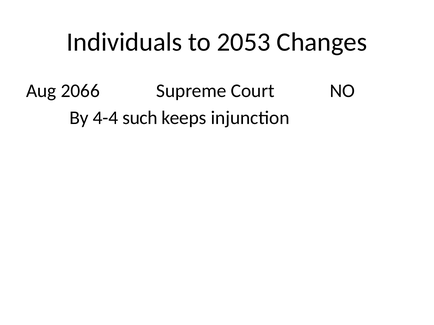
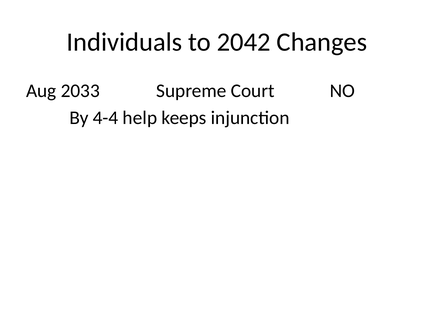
2053: 2053 -> 2042
2066: 2066 -> 2033
such: such -> help
